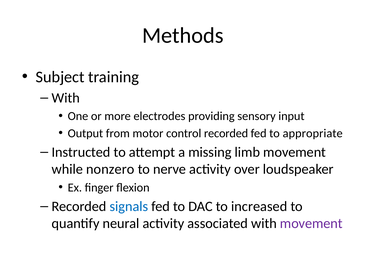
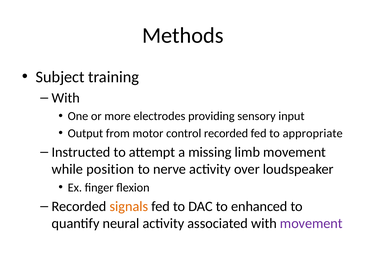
nonzero: nonzero -> position
signals colour: blue -> orange
increased: increased -> enhanced
